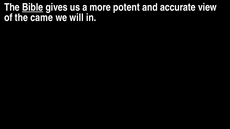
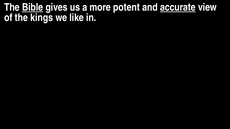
accurate underline: none -> present
came: came -> kings
will: will -> like
